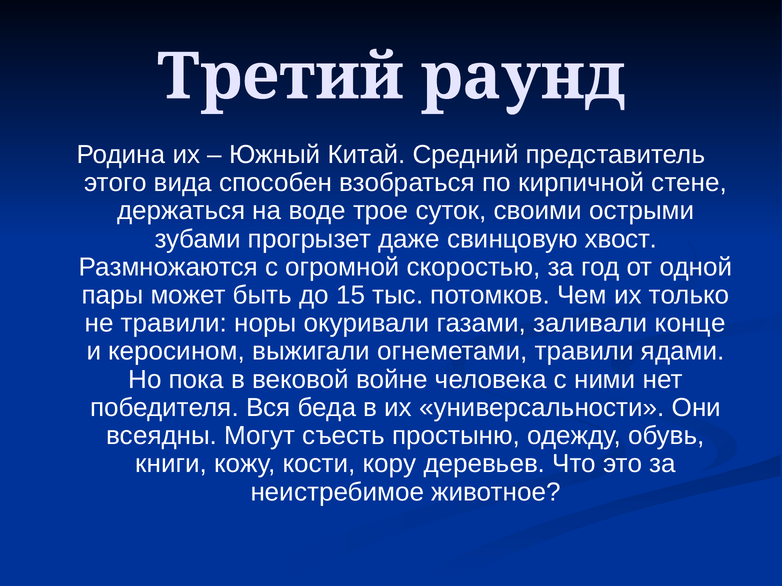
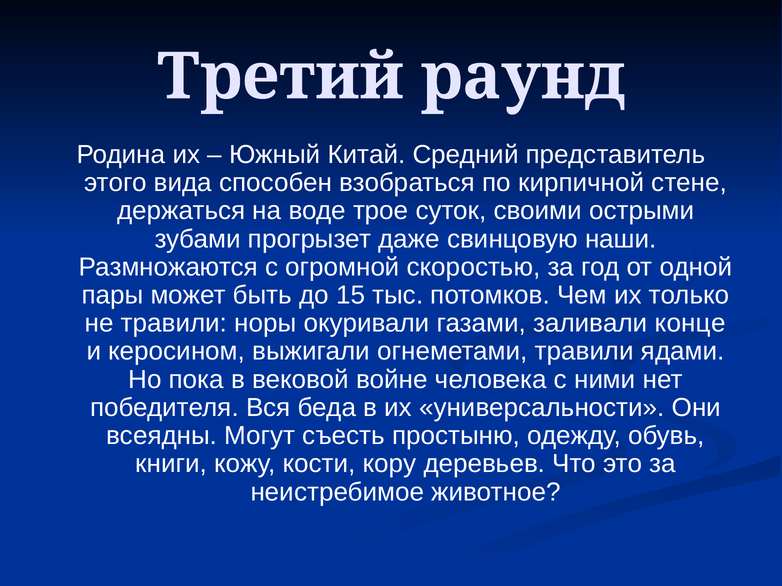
хвост: хвост -> наши
